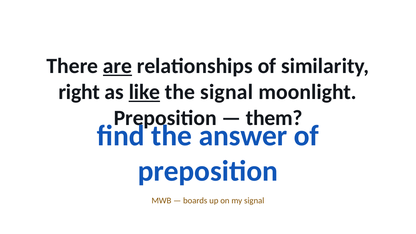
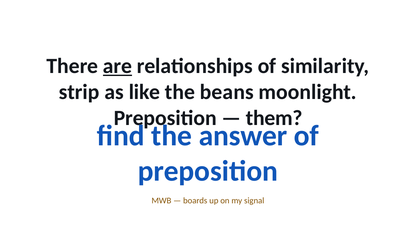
right: right -> strip
like underline: present -> none
the signal: signal -> beans
